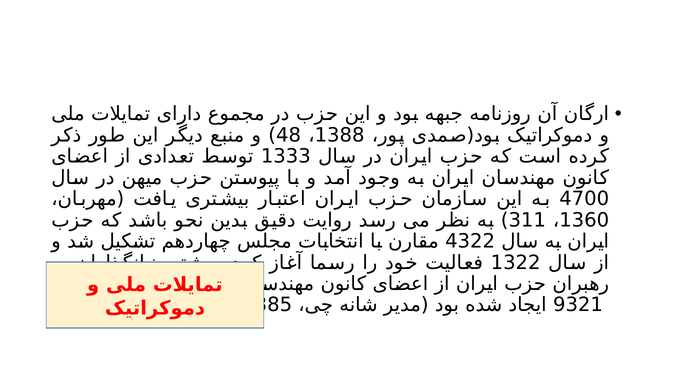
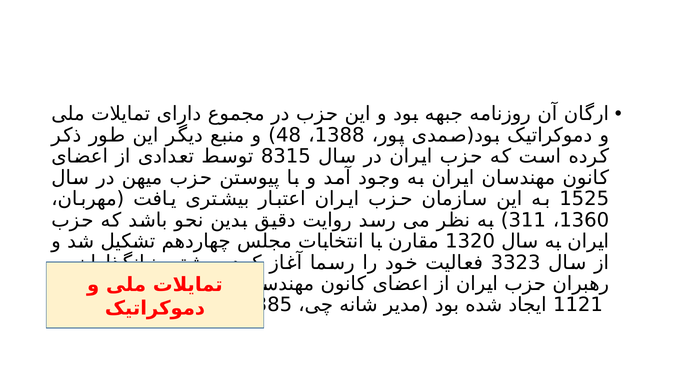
1333: 1333 -> 8315
4700: 4700 -> 1525
4322: 4322 -> 1320
1322: 1322 -> 3323
9321: 9321 -> 1121
